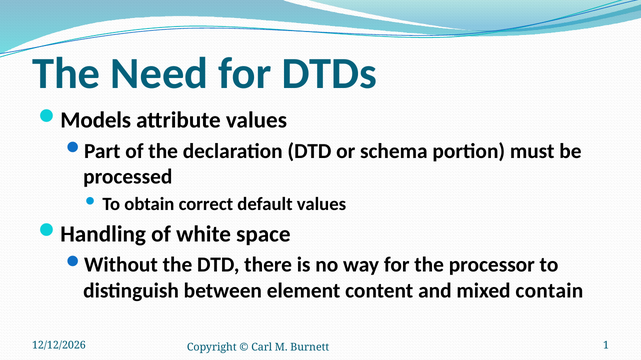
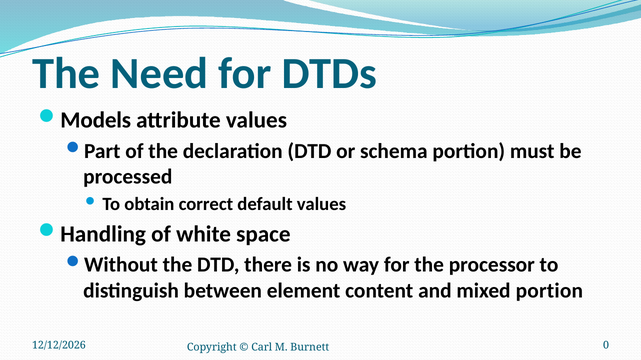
mixed contain: contain -> portion
1: 1 -> 0
